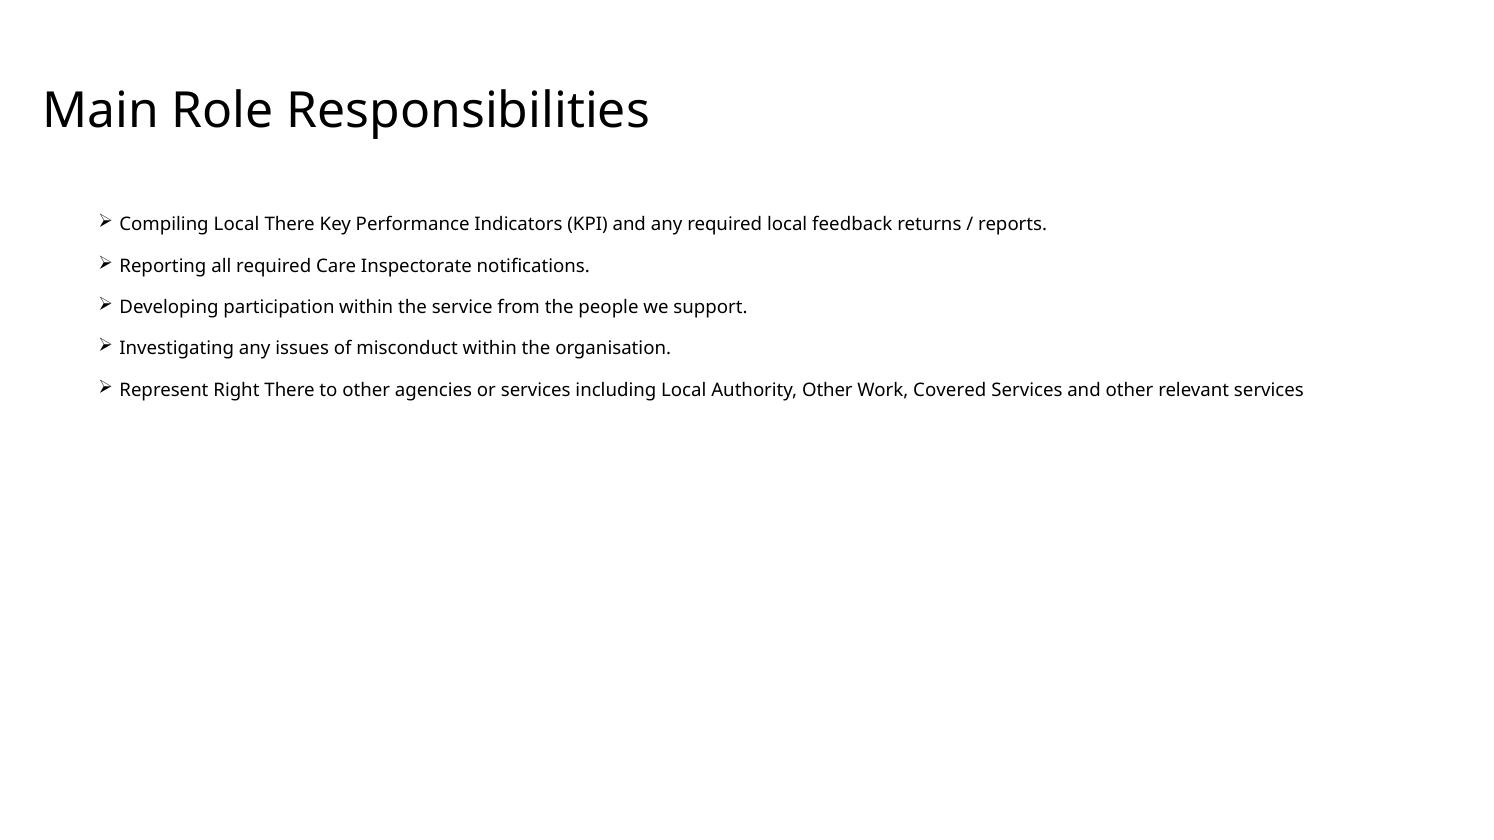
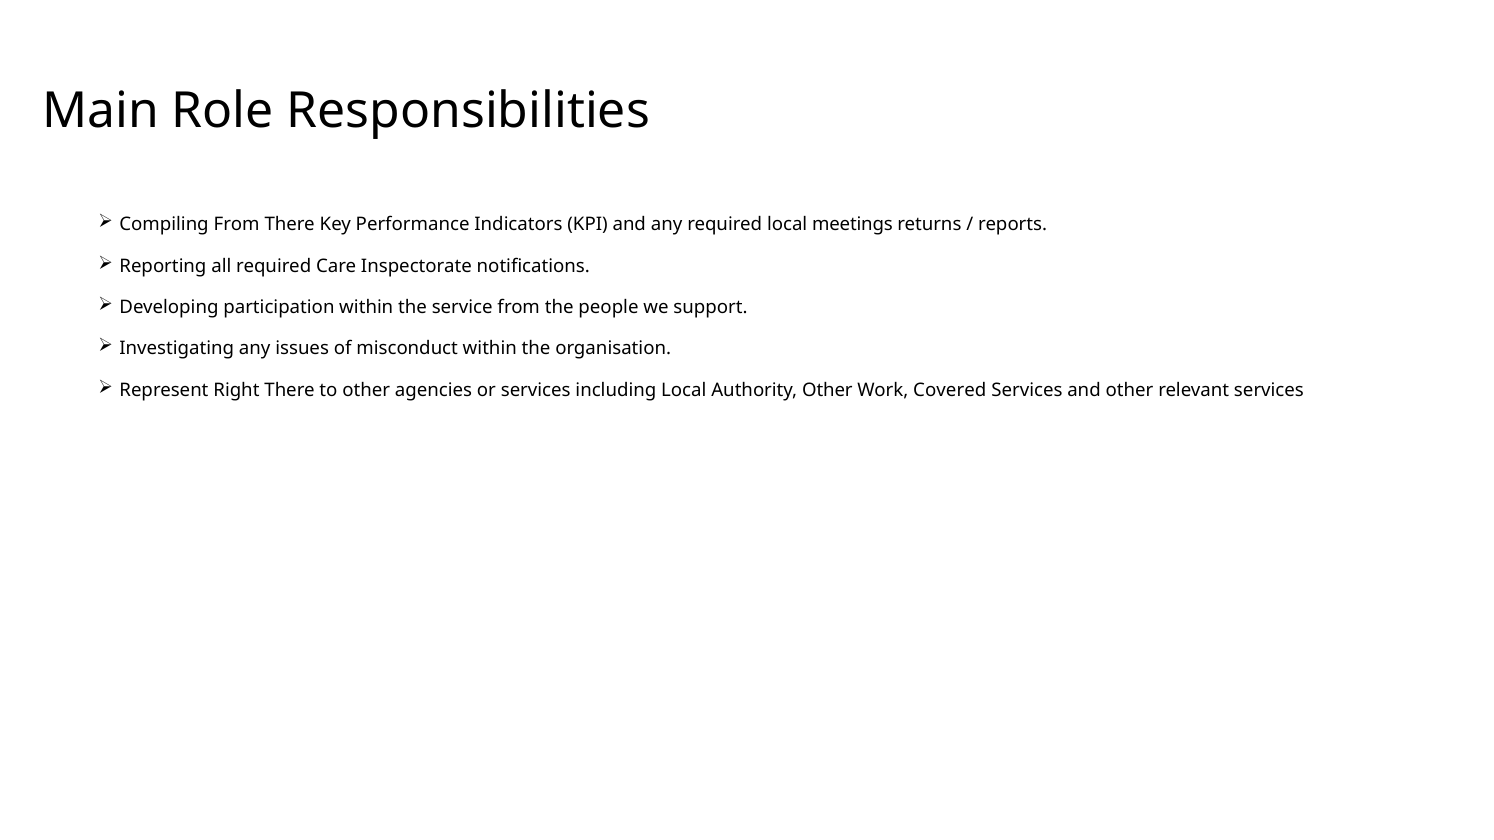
Compiling Local: Local -> From
feedback: feedback -> meetings
